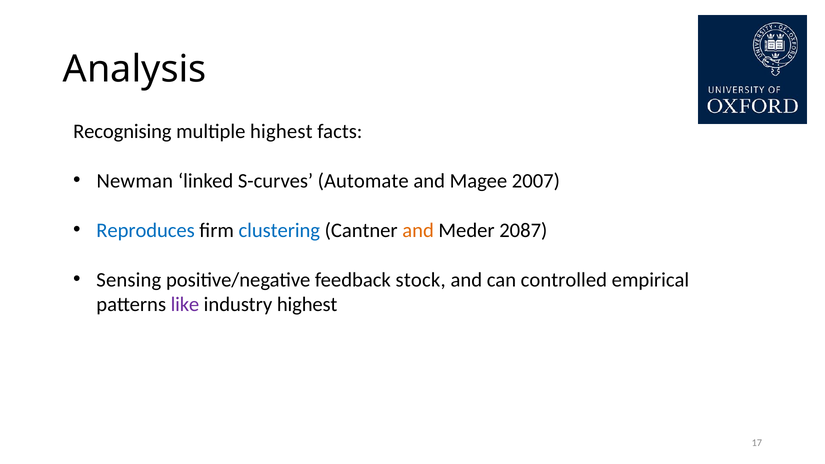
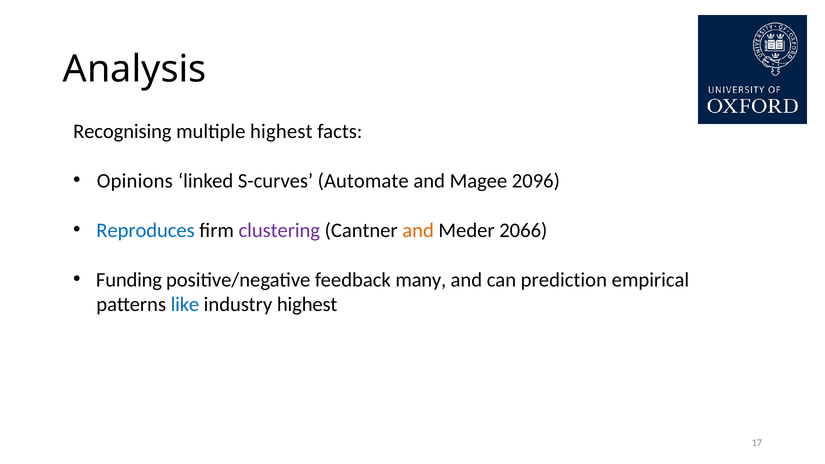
Newman: Newman -> Opinions
2007: 2007 -> 2096
clustering colour: blue -> purple
2087: 2087 -> 2066
Sensing: Sensing -> Funding
stock: stock -> many
controlled: controlled -> prediction
like colour: purple -> blue
